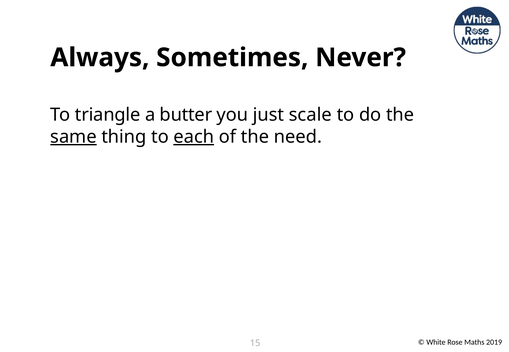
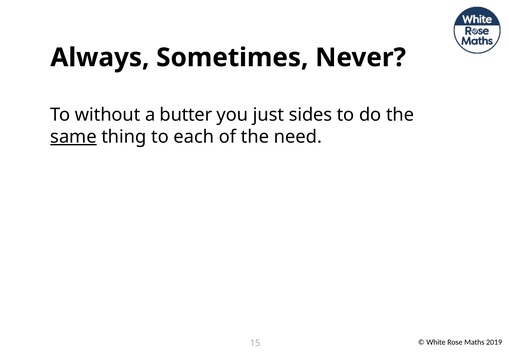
triangle: triangle -> without
scale: scale -> sides
each underline: present -> none
